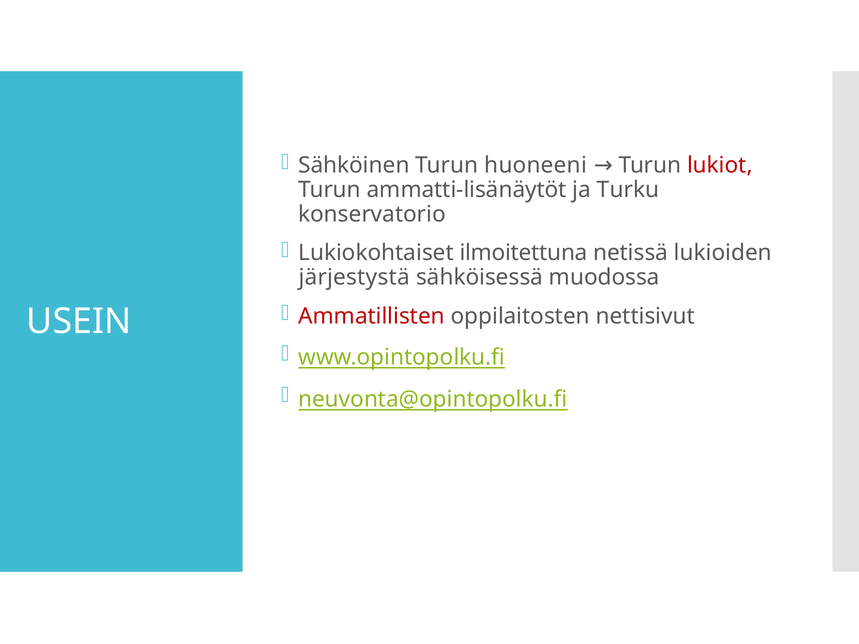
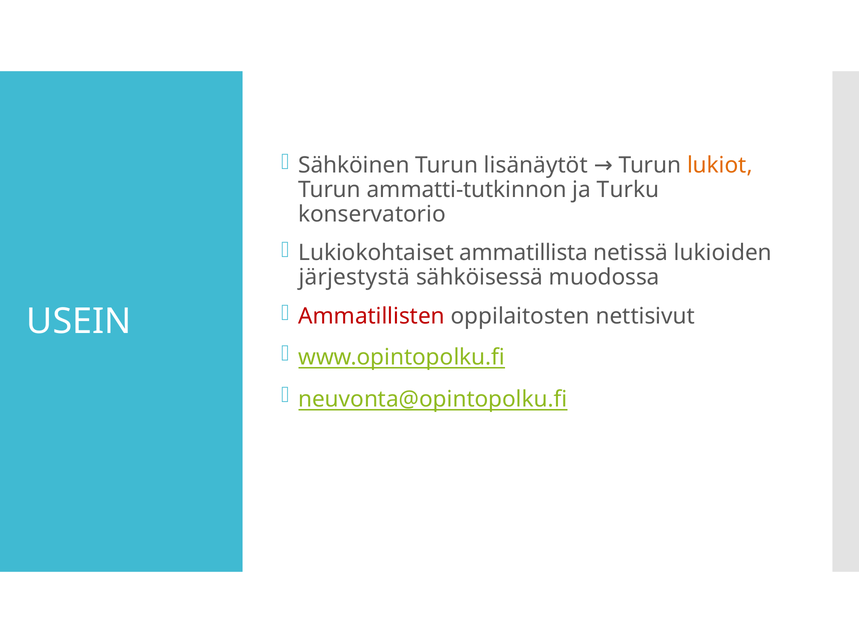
huoneeni: huoneeni -> lisänäytöt
lukiot colour: red -> orange
ammatti-lisänäytöt: ammatti-lisänäytöt -> ammatti-tutkinnon
ilmoitettuna: ilmoitettuna -> ammatillista
